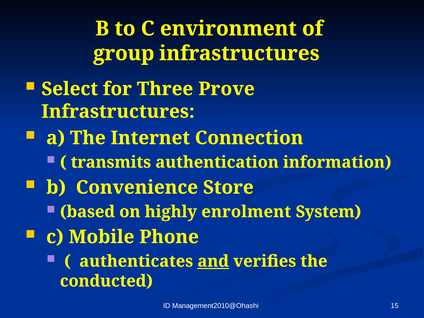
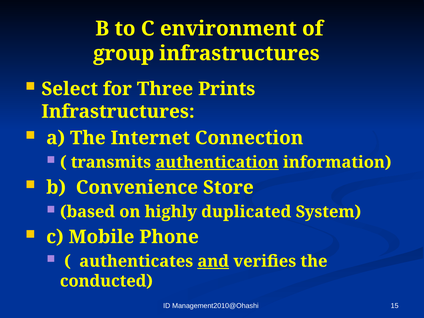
Prove: Prove -> Prints
authentication underline: none -> present
enrolment: enrolment -> duplicated
